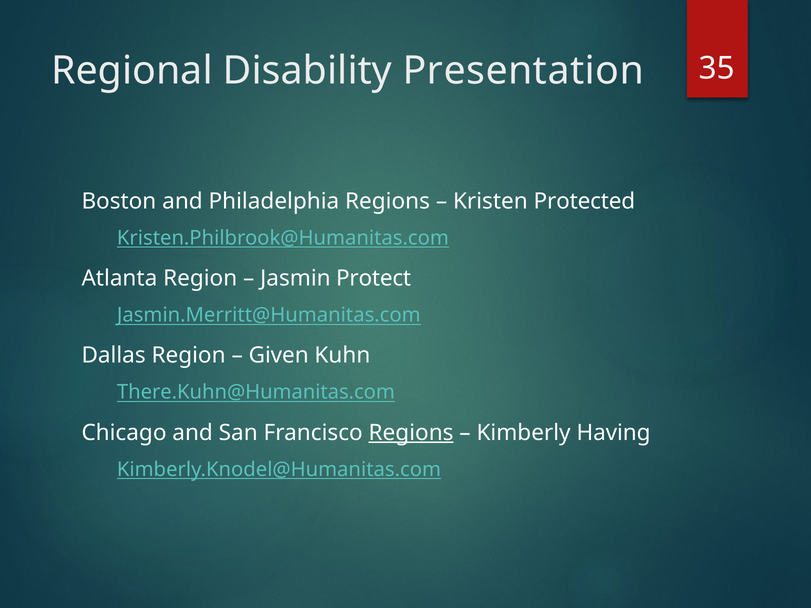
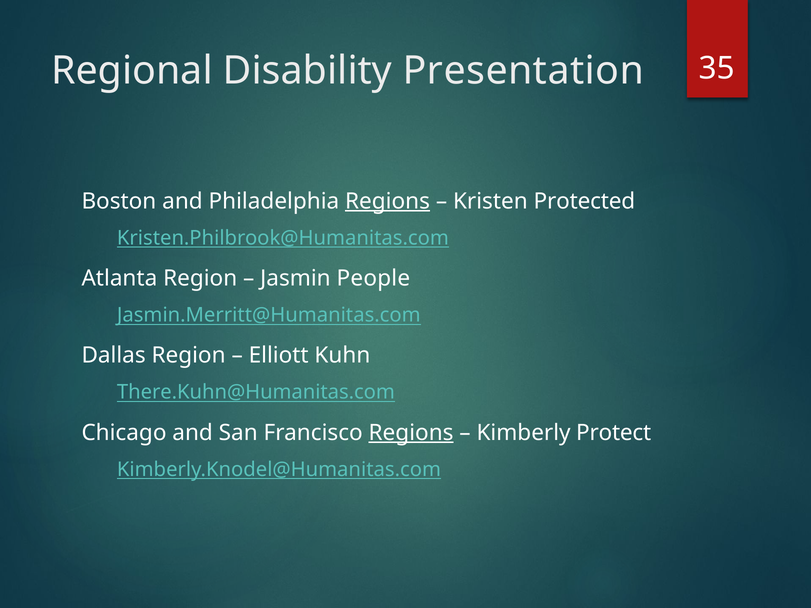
Regions at (388, 201) underline: none -> present
Protect: Protect -> People
Given: Given -> Elliott
Having: Having -> Protect
